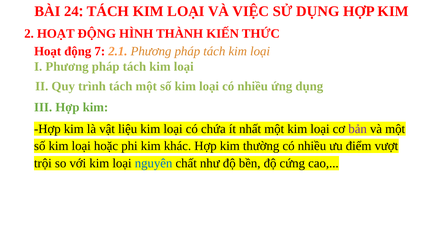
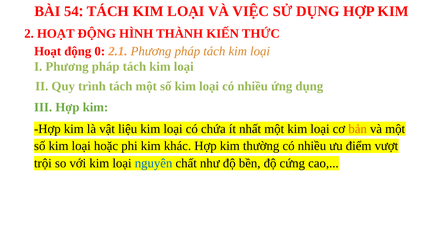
24: 24 -> 54
7: 7 -> 0
bản colour: purple -> orange
